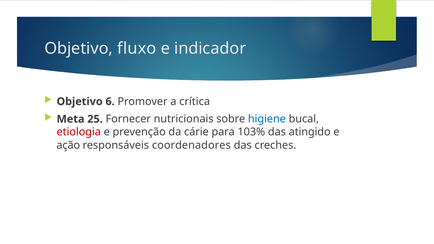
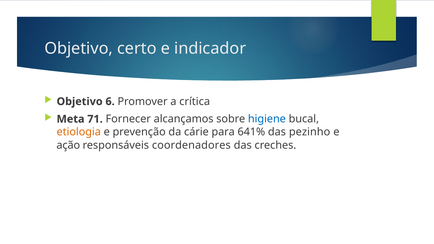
fluxo: fluxo -> certo
25: 25 -> 71
nutricionais: nutricionais -> alcançamos
etiologia colour: red -> orange
103%: 103% -> 641%
atingido: atingido -> pezinho
